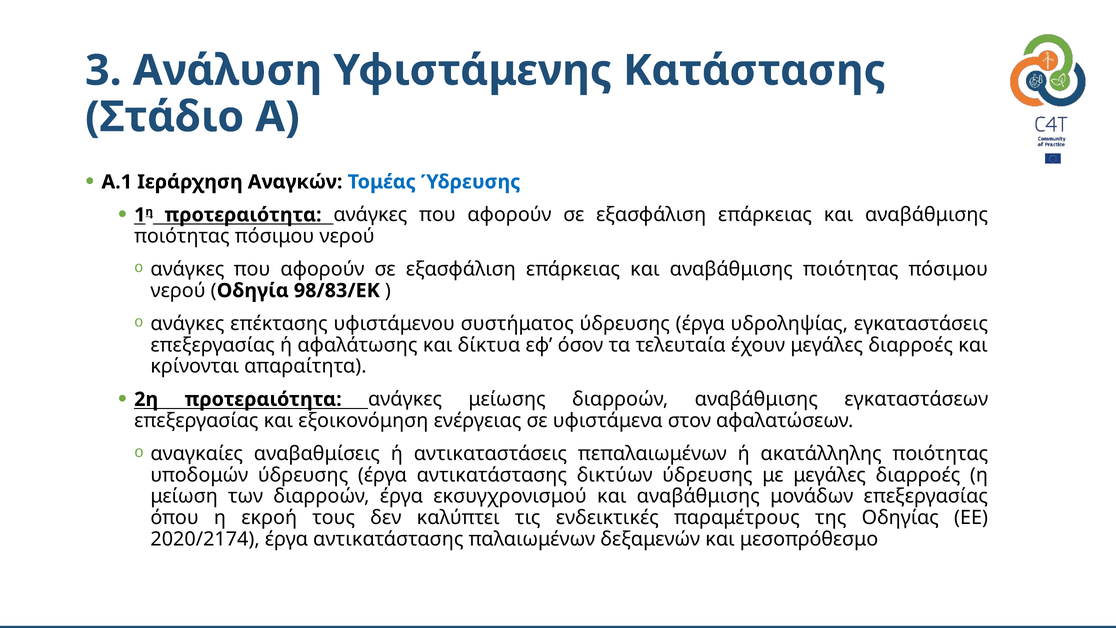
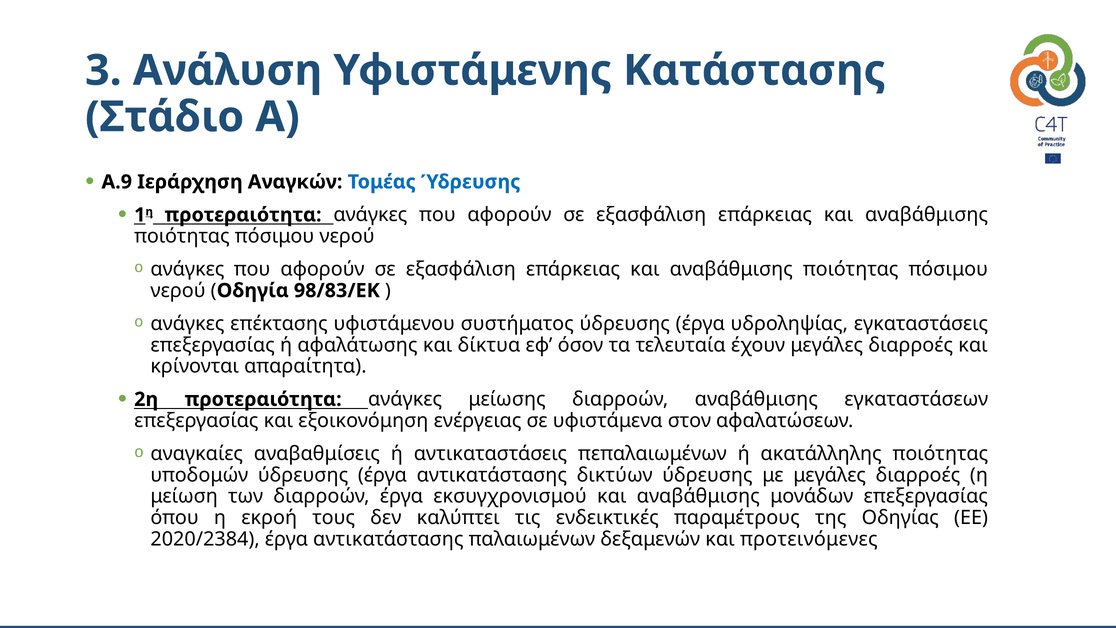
Α.1: Α.1 -> Α.9
2020/2174: 2020/2174 -> 2020/2384
μεσοπρόθεσμο: μεσοπρόθεσμο -> προτεινόμενες
